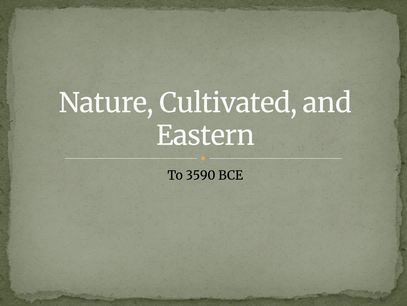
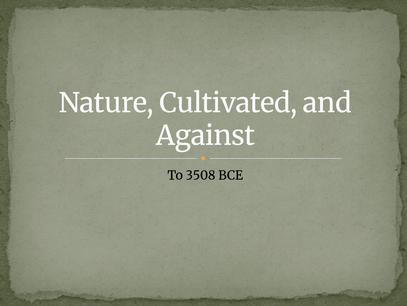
Eastern: Eastern -> Against
3590: 3590 -> 3508
